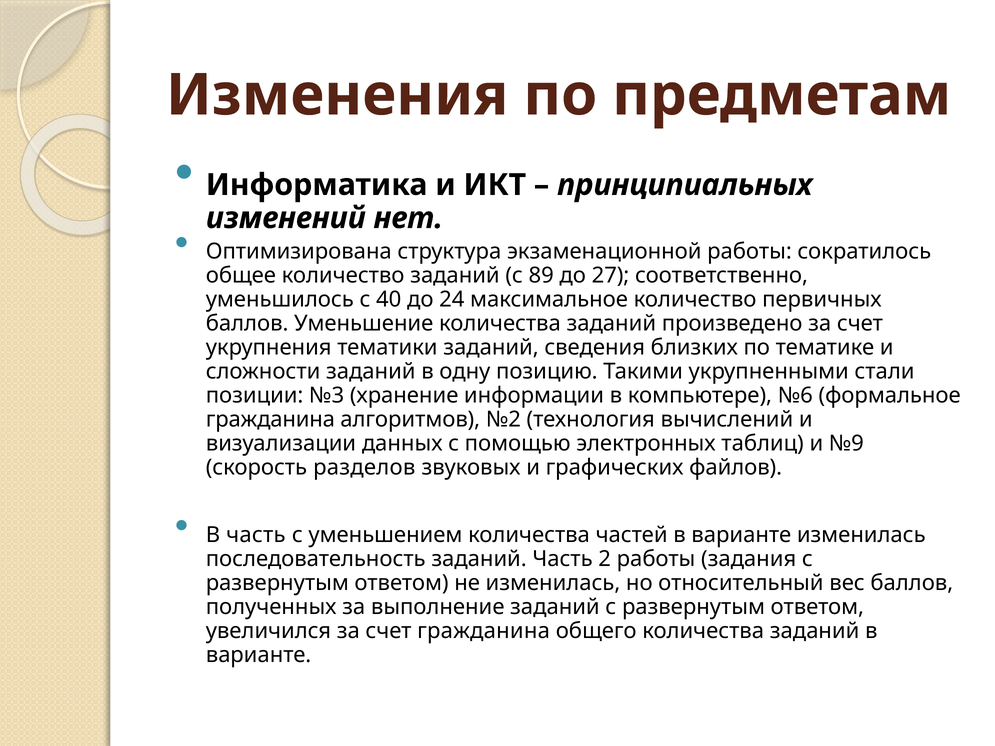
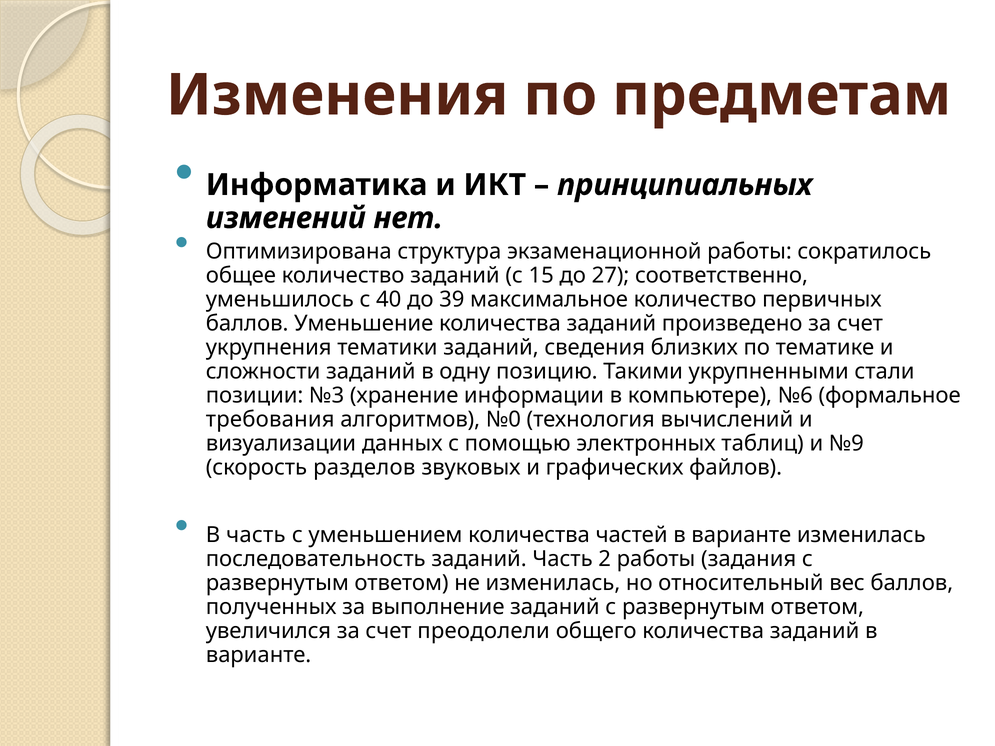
89: 89 -> 15
24: 24 -> 39
гражданина at (270, 420): гражданина -> требования
№2: №2 -> №0
счет гражданина: гражданина -> преодолели
